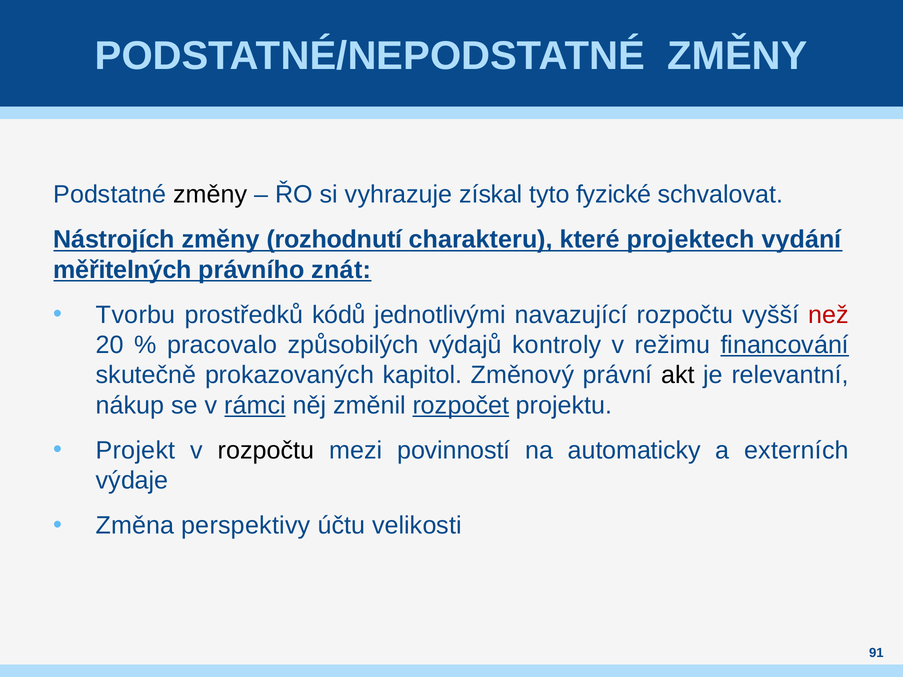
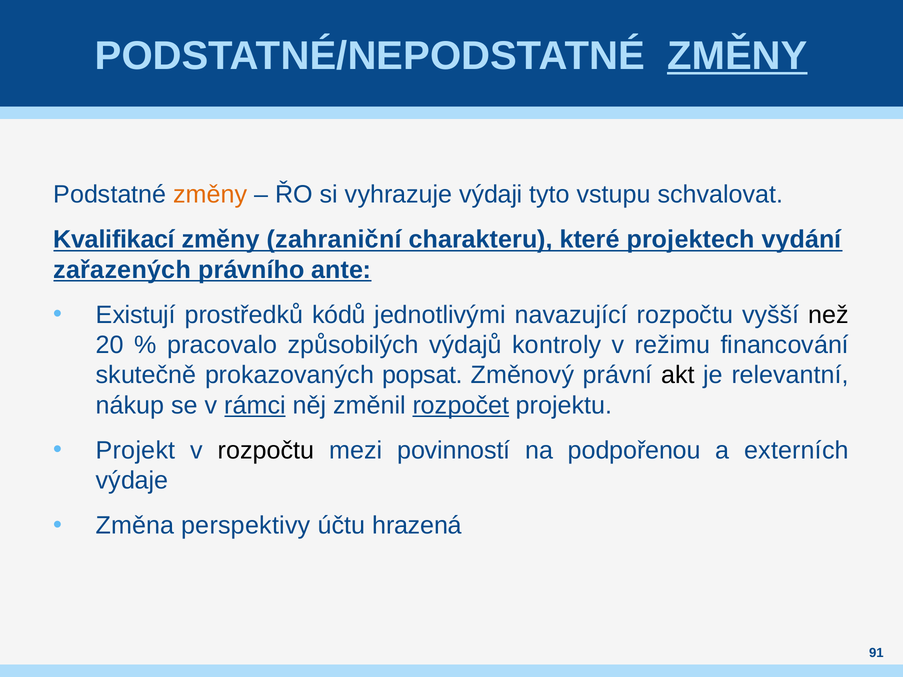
ZMĚNY at (737, 56) underline: none -> present
změny at (210, 195) colour: black -> orange
získal: získal -> výdaji
fyzické: fyzické -> vstupu
Nástrojích: Nástrojích -> Kvalifikací
rozhodnutí: rozhodnutí -> zahraniční
měřitelných: měřitelných -> zařazených
znát: znát -> ante
Tvorbu: Tvorbu -> Existují
než colour: red -> black
financování underline: present -> none
kapitol: kapitol -> popsat
automaticky: automaticky -> podpořenou
velikosti: velikosti -> hrazená
